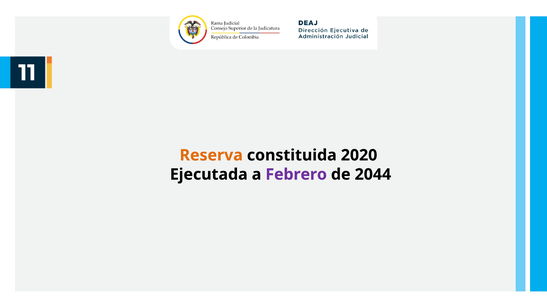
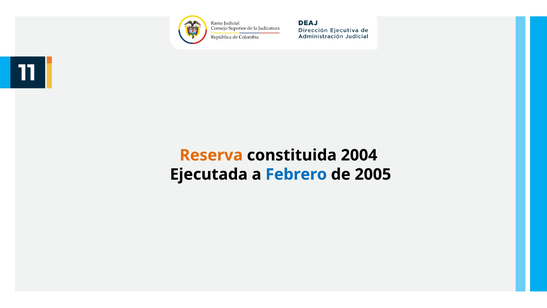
2020: 2020 -> 2004
Febrero colour: purple -> blue
2044: 2044 -> 2005
